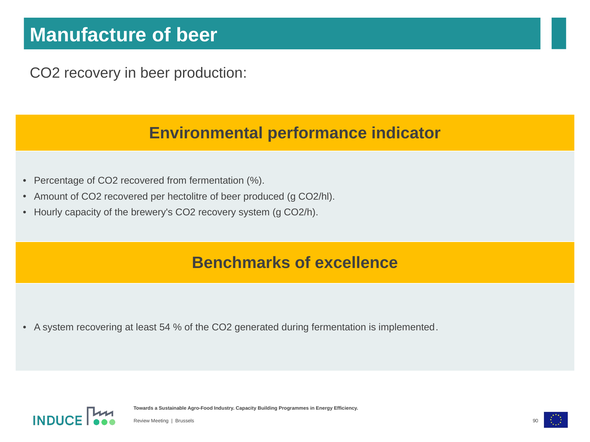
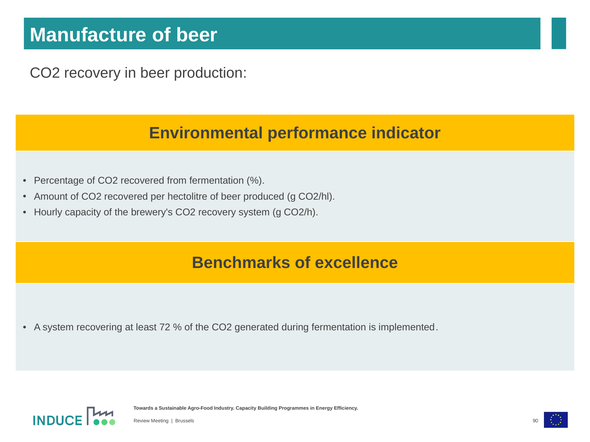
54: 54 -> 72
